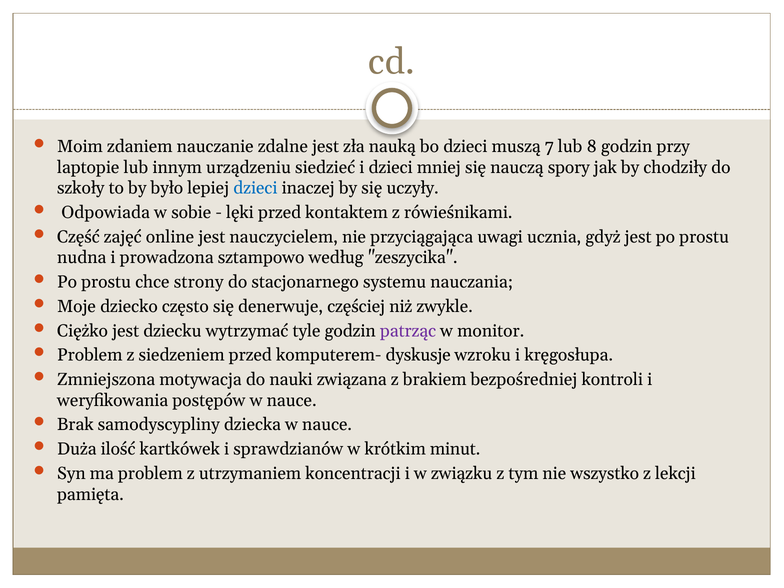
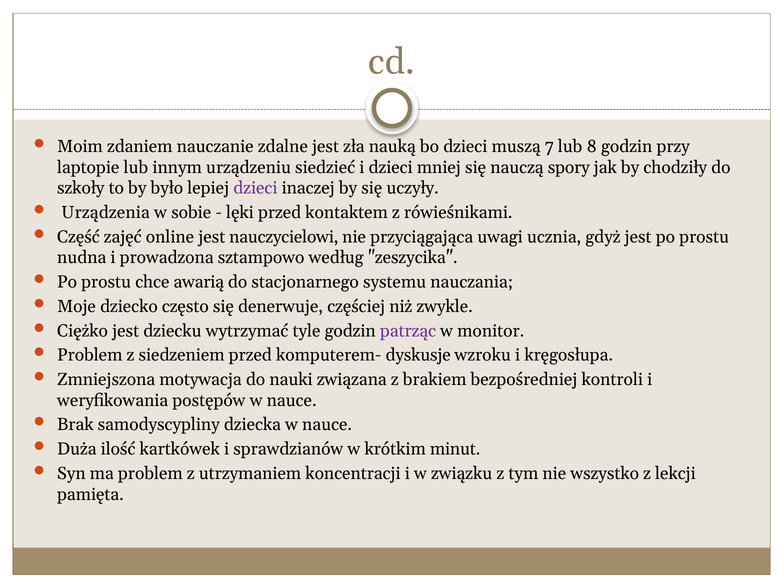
dzieci at (255, 188) colour: blue -> purple
Odpowiada: Odpowiada -> Urządzenia
nauczycielem: nauczycielem -> nauczycielowi
strony: strony -> awarią
